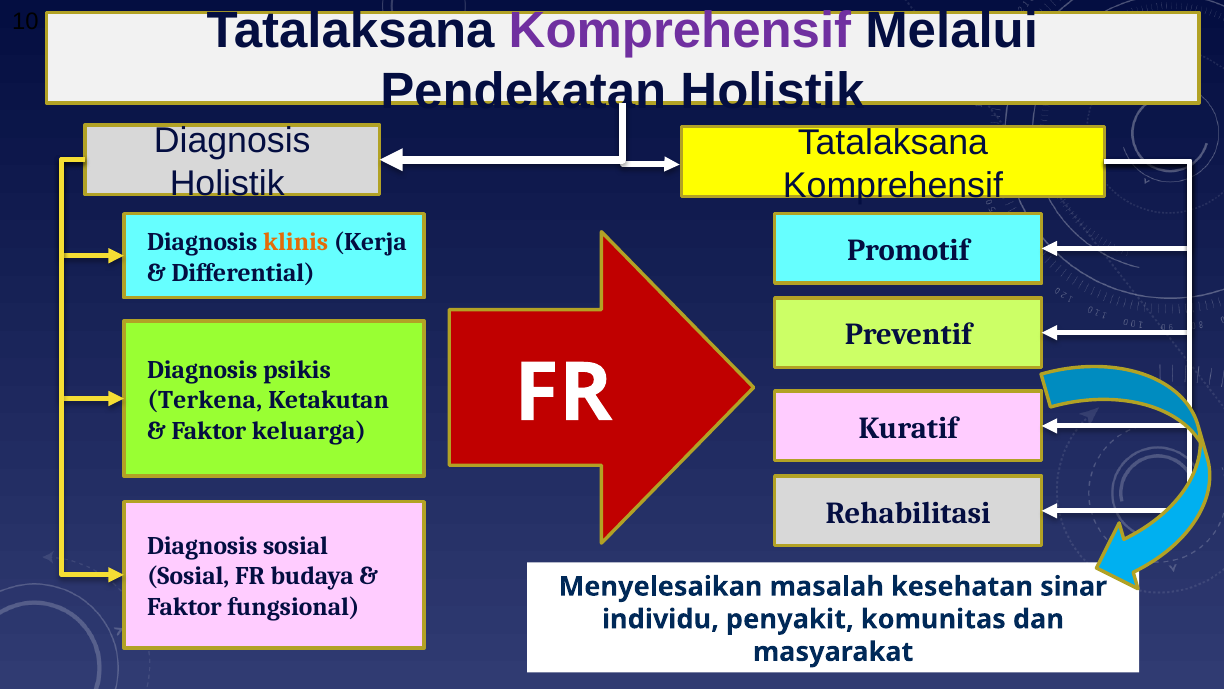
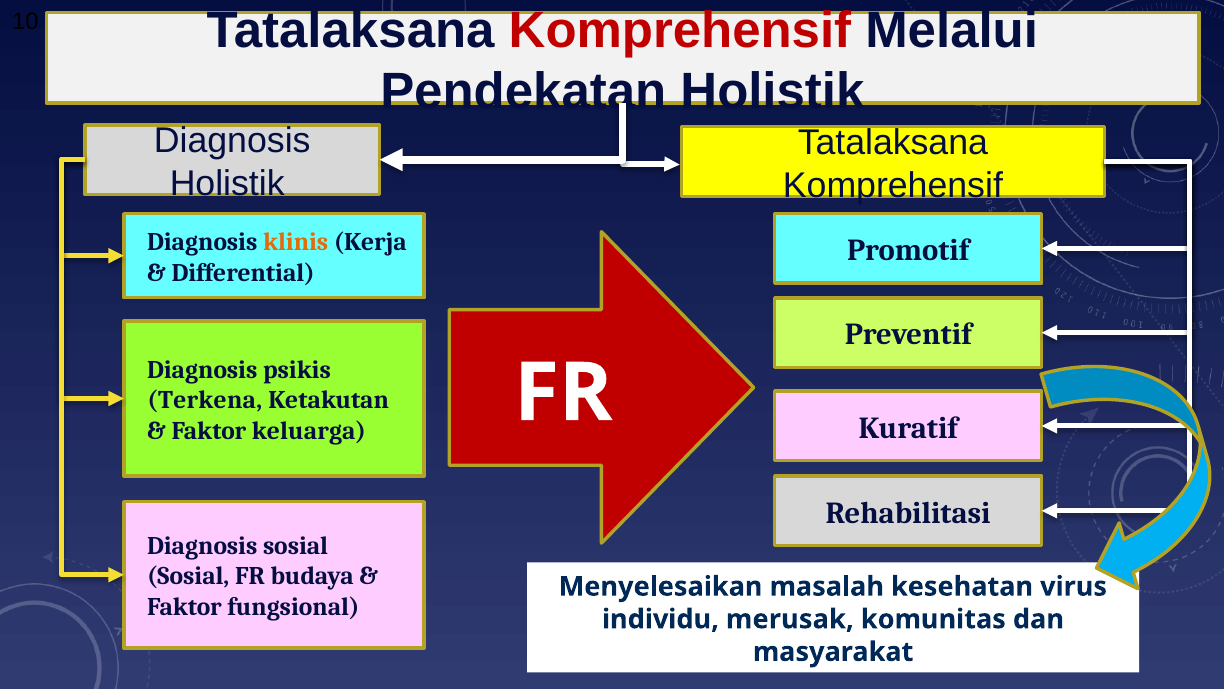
Komprehensif at (680, 31) colour: purple -> red
sinar: sinar -> virus
penyakit: penyakit -> merusak
